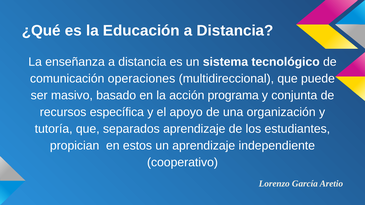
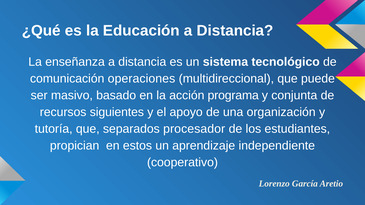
específica: específica -> siguientes
separados aprendizaje: aprendizaje -> procesador
